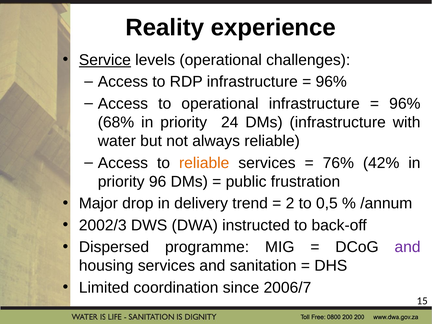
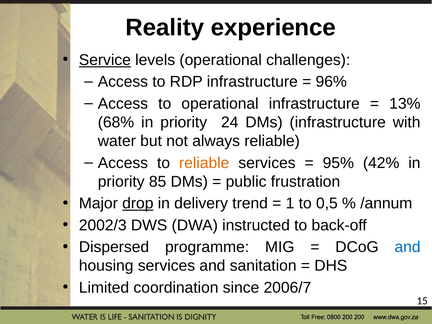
96% at (405, 104): 96% -> 13%
76%: 76% -> 95%
96: 96 -> 85
drop underline: none -> present
2: 2 -> 1
and at (408, 247) colour: purple -> blue
